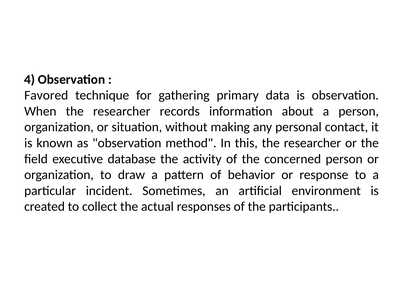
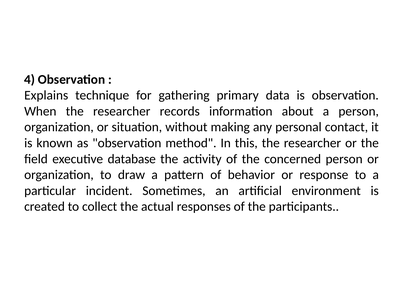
Favored: Favored -> Explains
